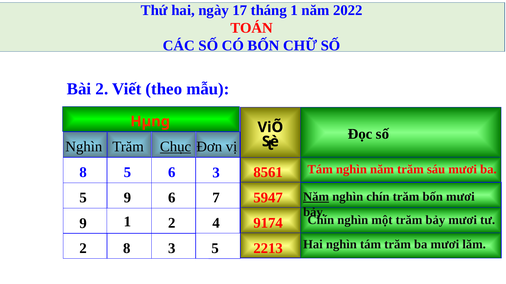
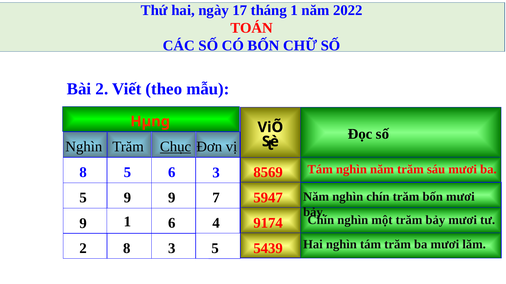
8561: 8561 -> 8569
9 6: 6 -> 9
Năm at (316, 197) underline: present -> none
2 at (172, 223): 2 -> 6
2213: 2213 -> 5439
